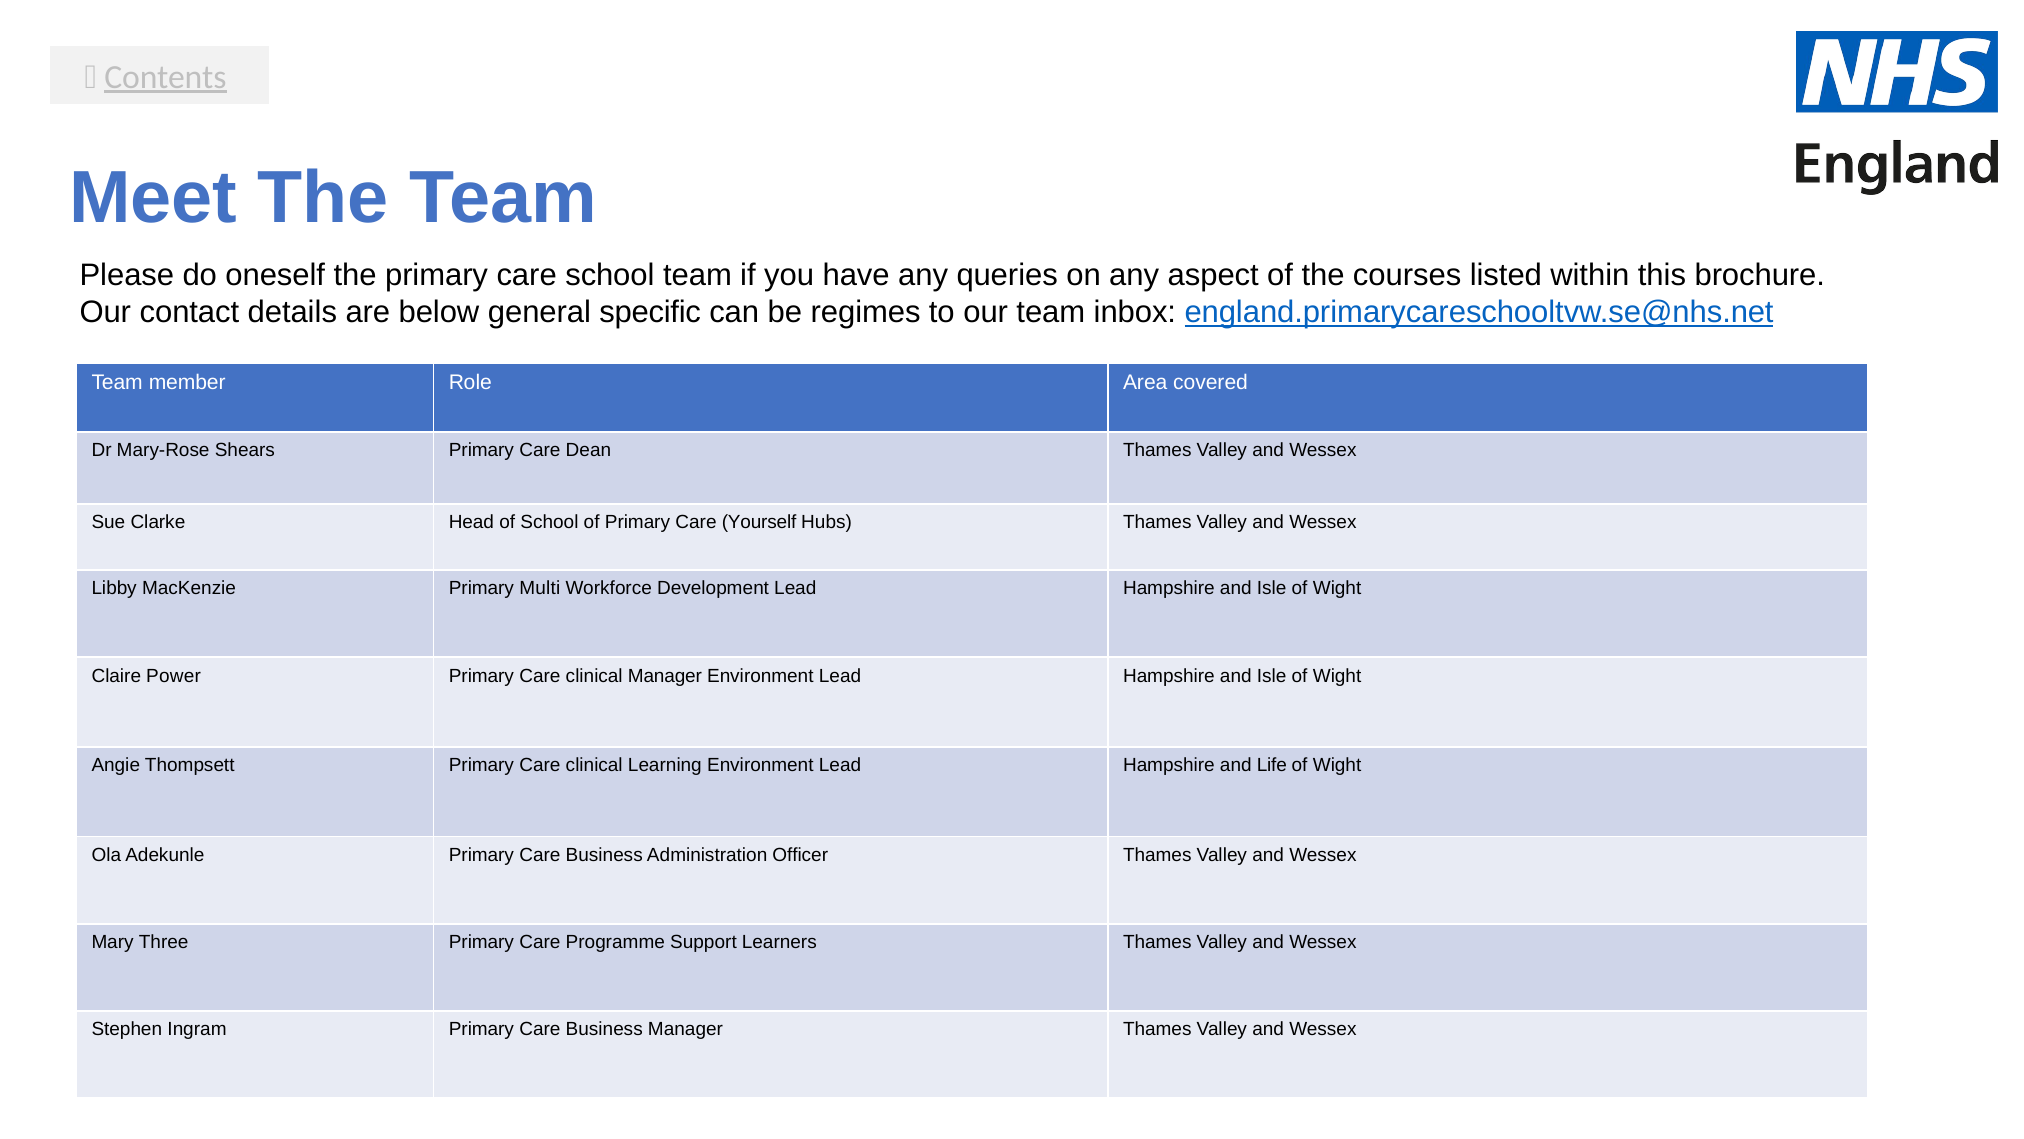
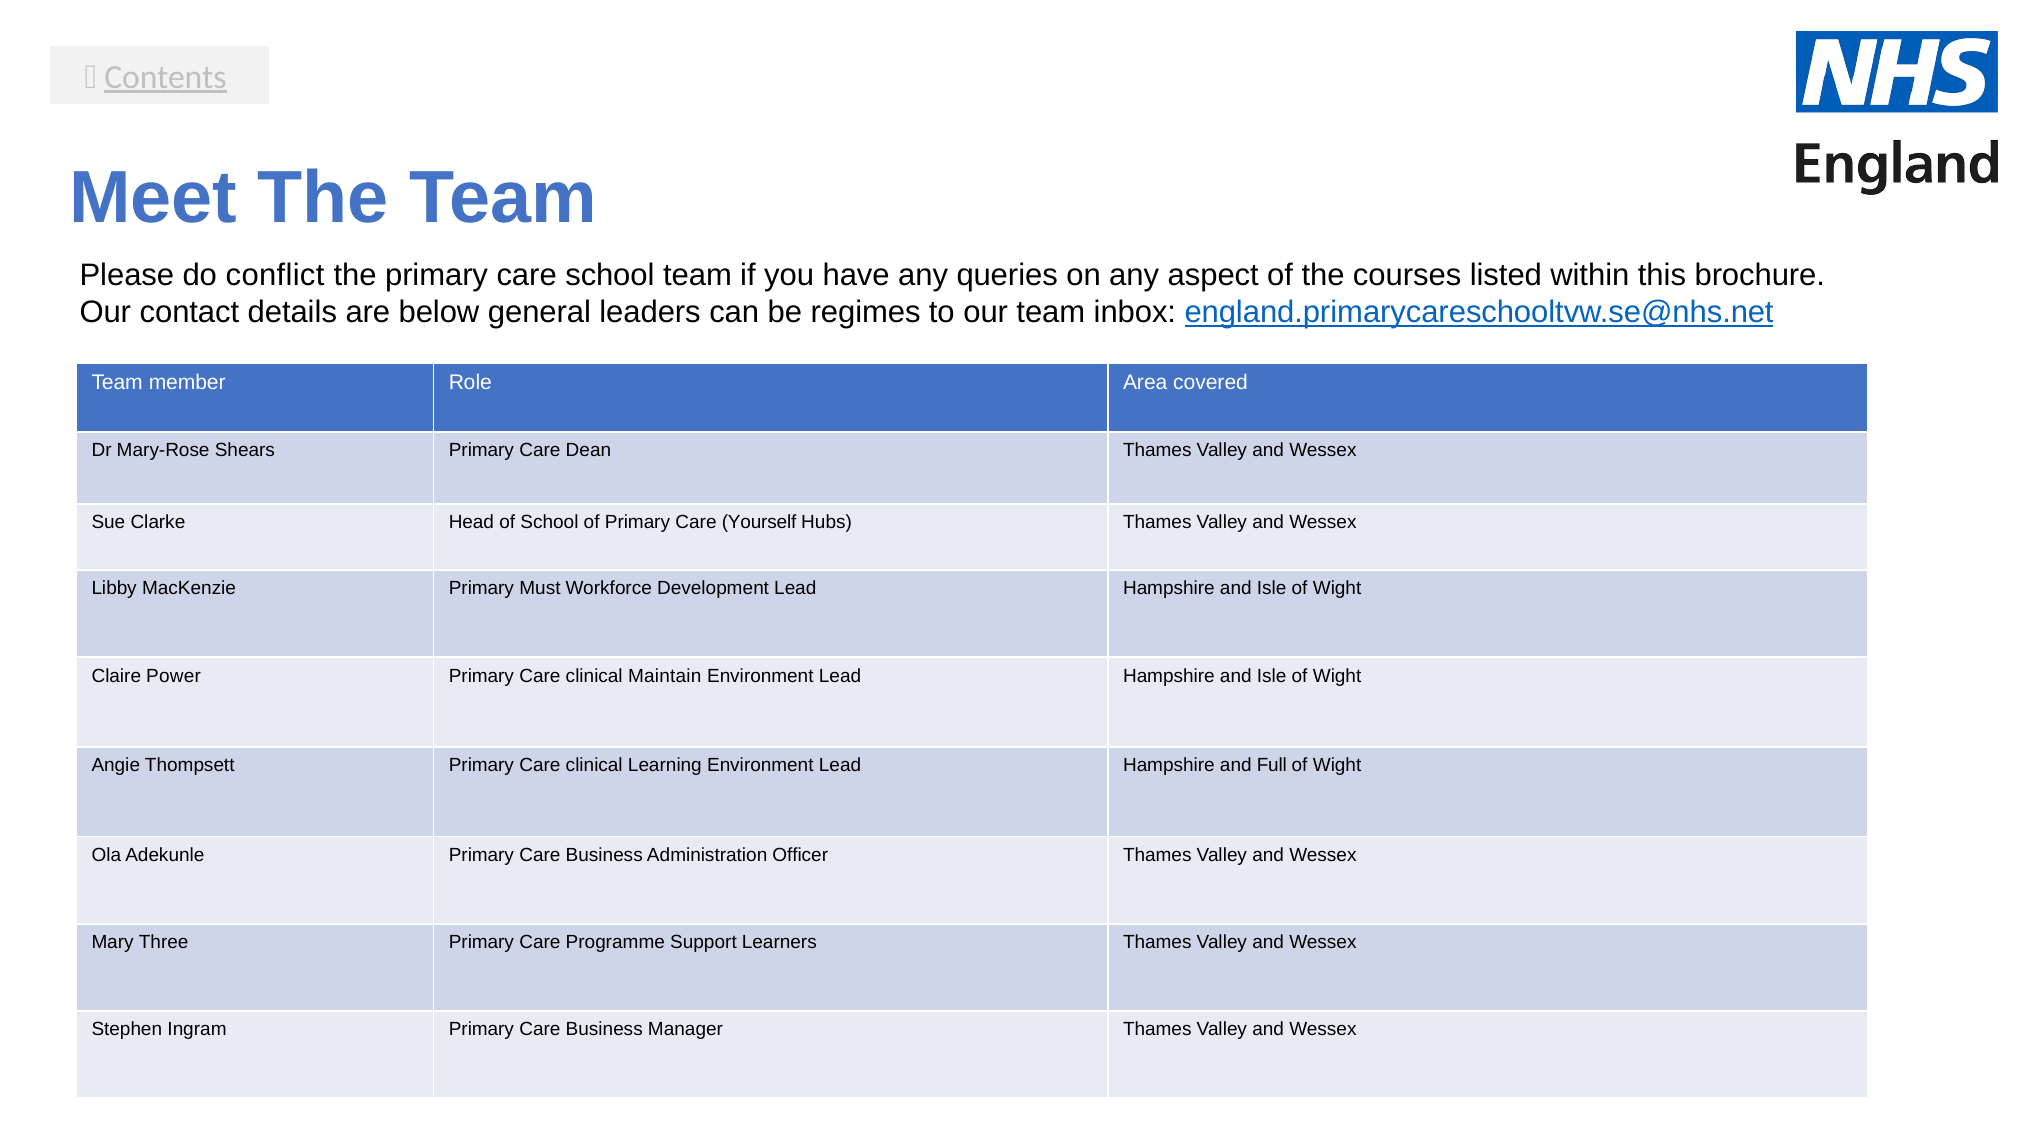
oneself: oneself -> conflict
specific: specific -> leaders
Multi: Multi -> Must
clinical Manager: Manager -> Maintain
Life: Life -> Full
